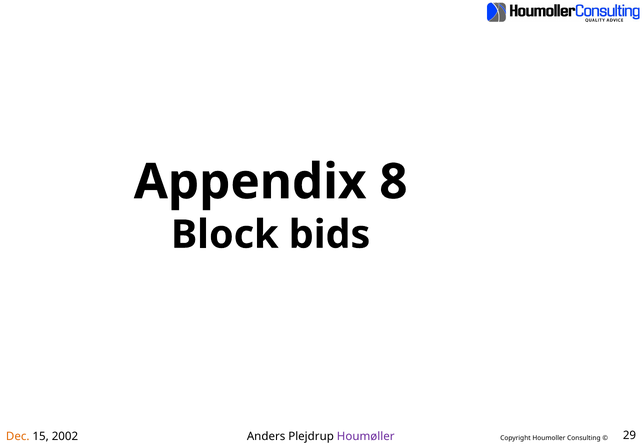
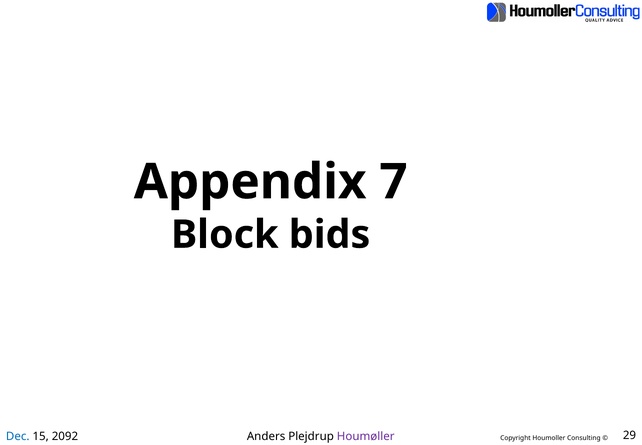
8: 8 -> 7
Dec colour: orange -> blue
2002: 2002 -> 2092
